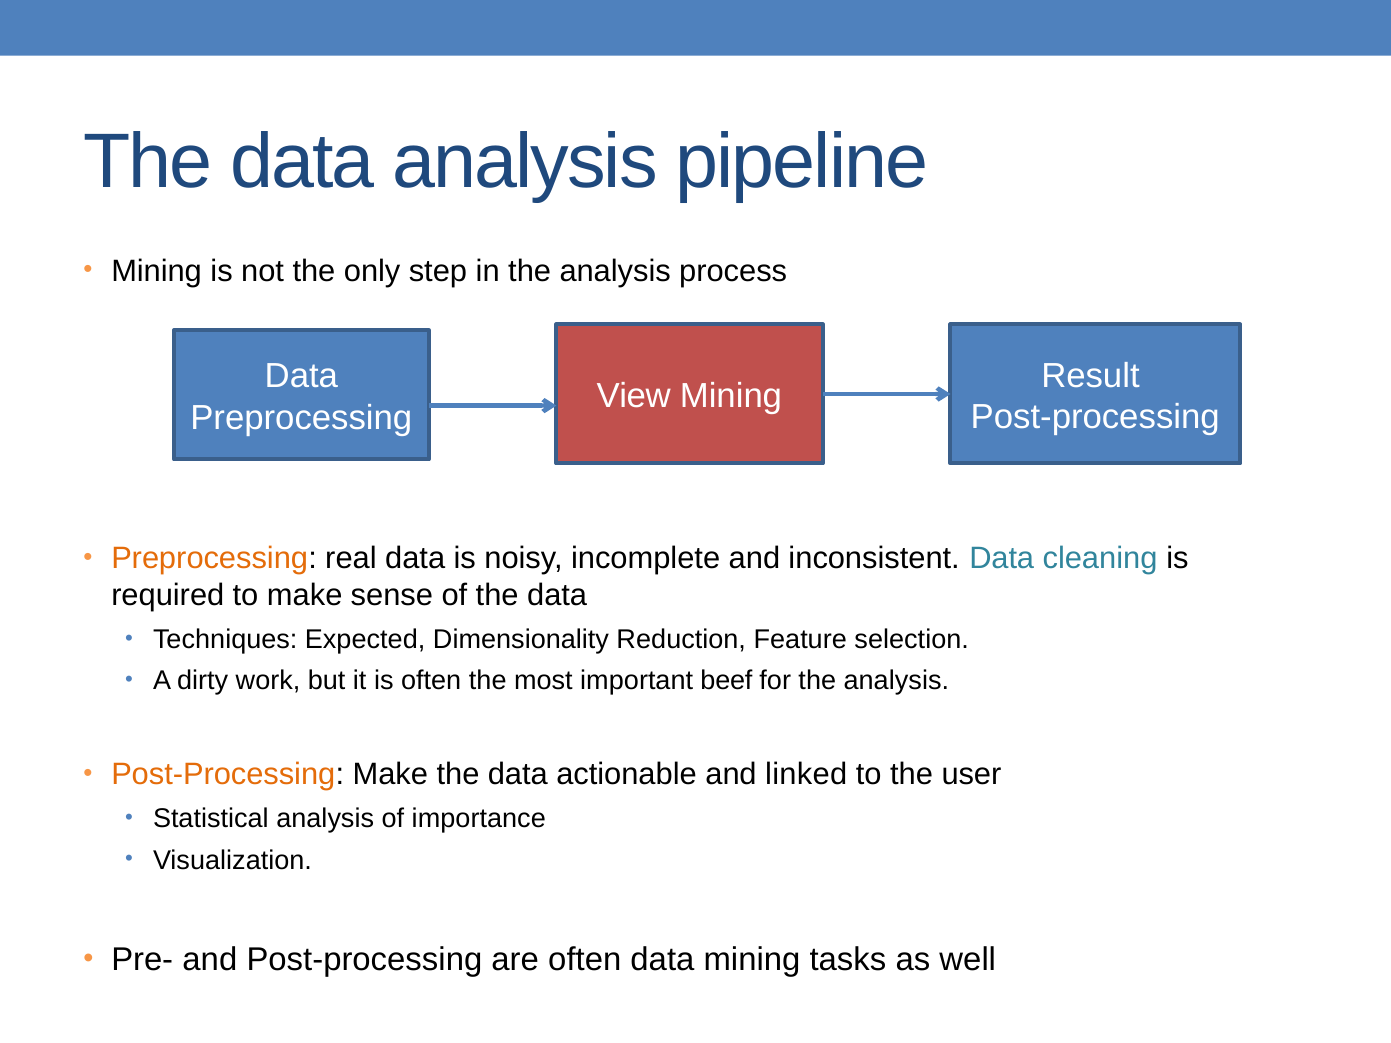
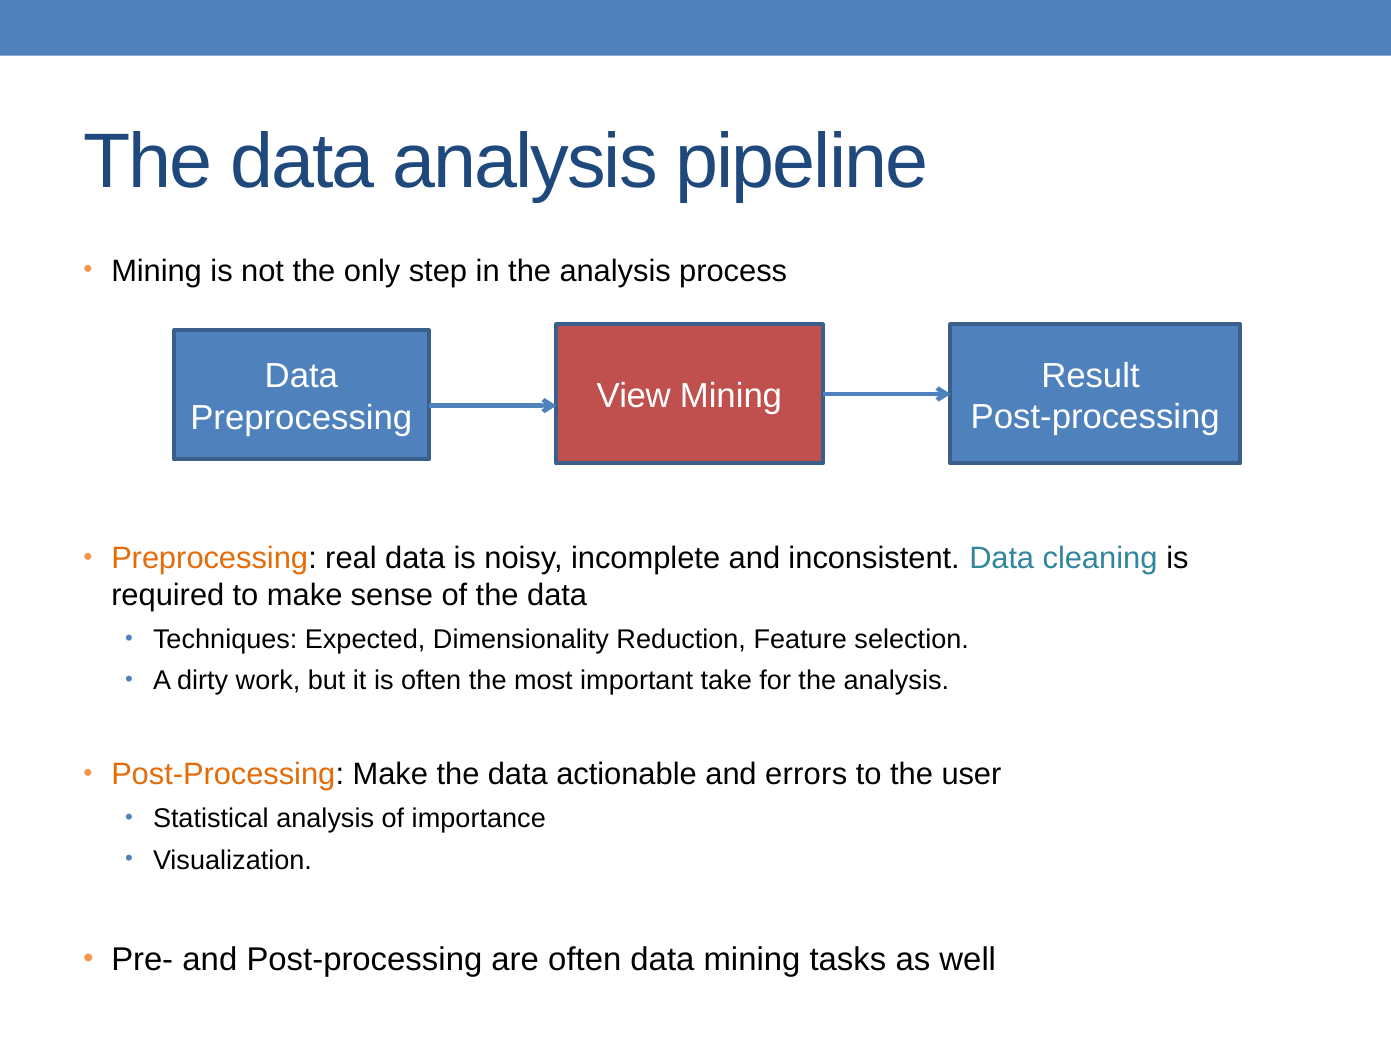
beef: beef -> take
linked: linked -> errors
